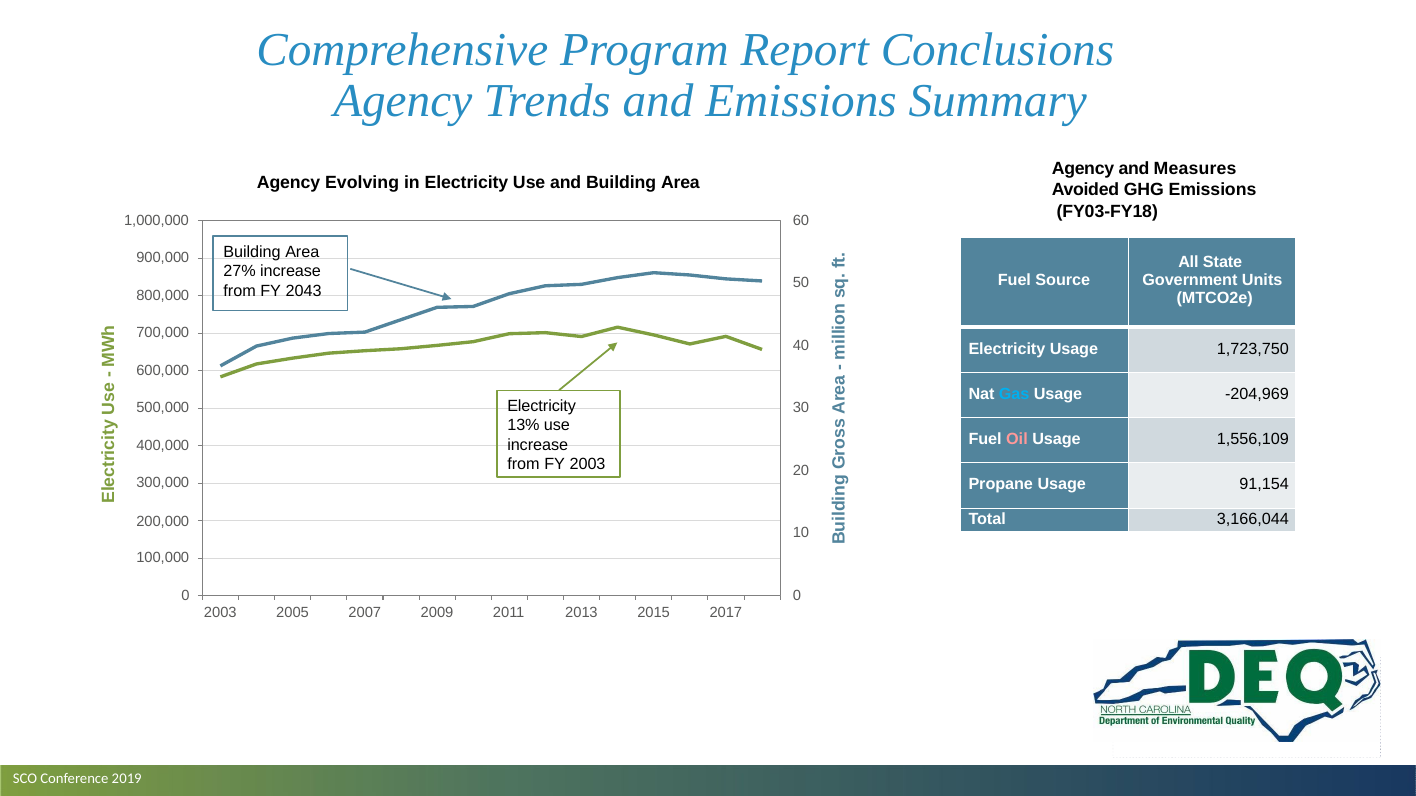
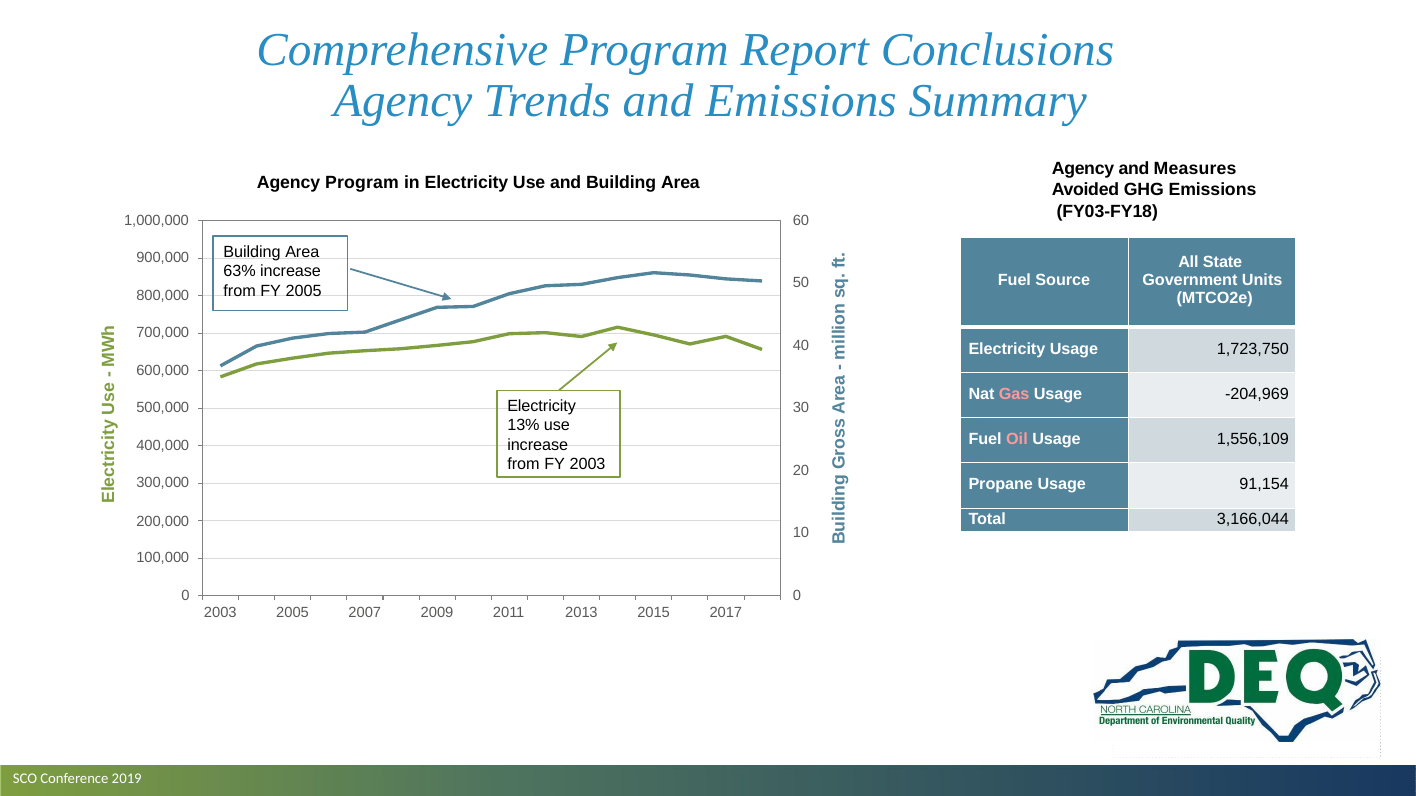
Agency Evolving: Evolving -> Program
27%: 27% -> 63%
FY 2043: 2043 -> 2005
Gas colour: light blue -> pink
